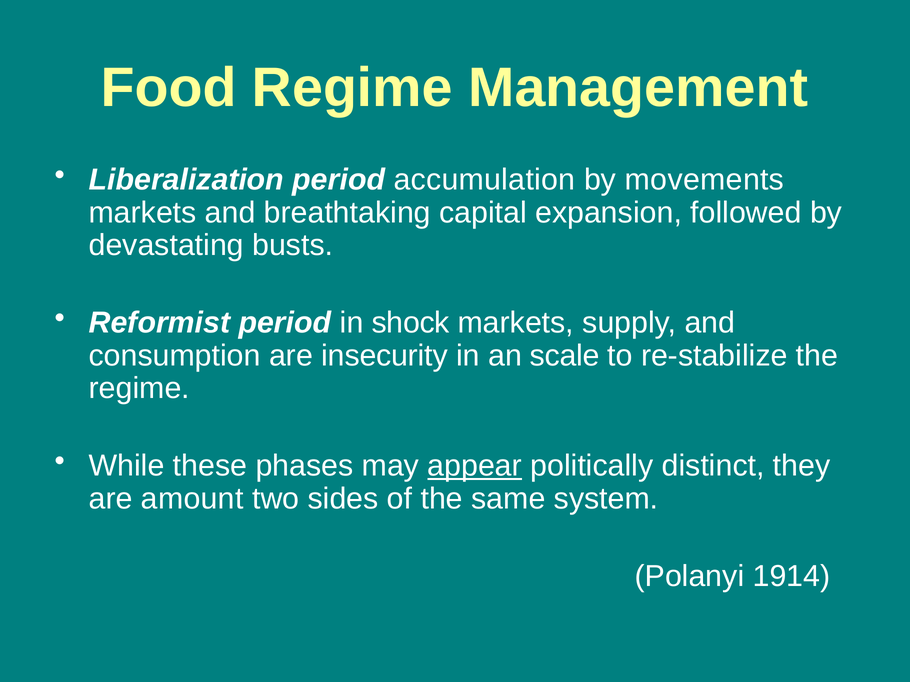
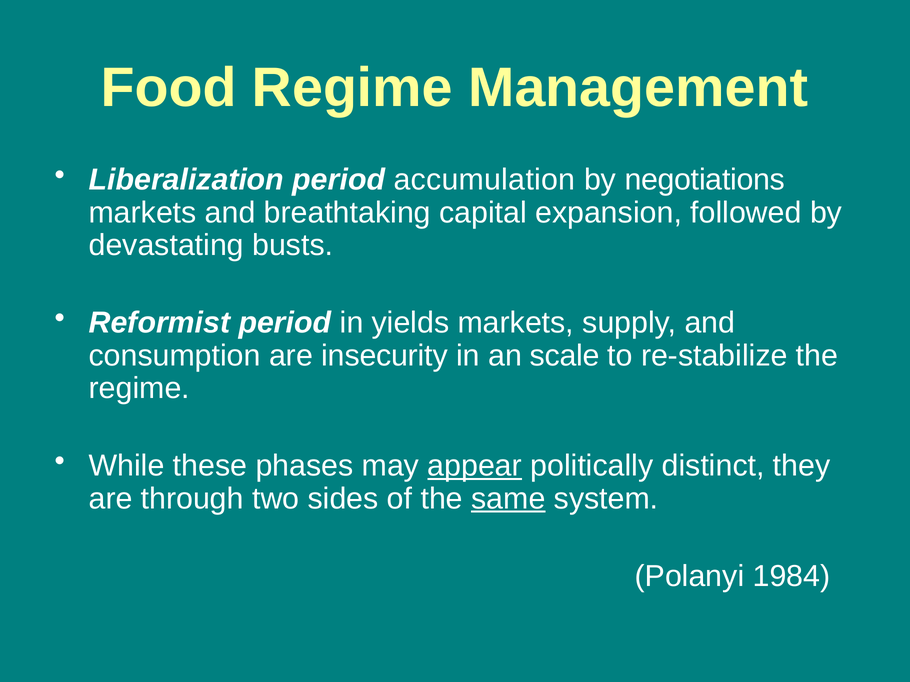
movements: movements -> negotiations
shock: shock -> yields
amount: amount -> through
same underline: none -> present
1914: 1914 -> 1984
